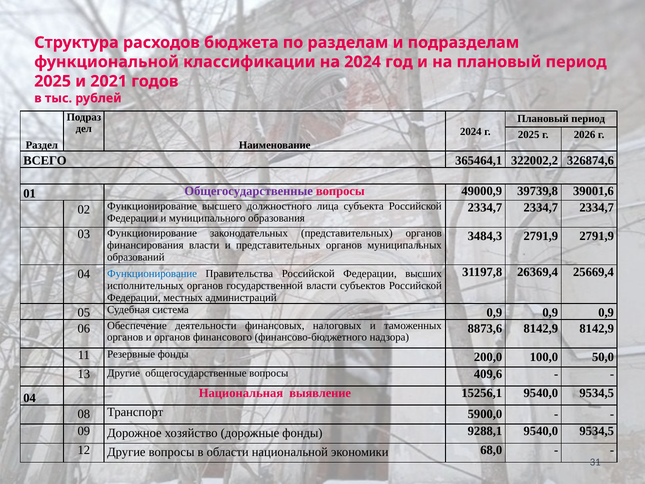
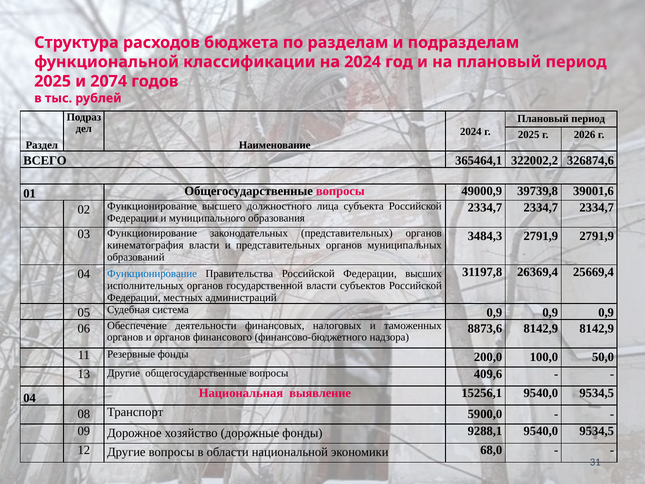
2021: 2021 -> 2074
Общегосударственные at (249, 191) colour: purple -> black
финансирования: финансирования -> кинематография
